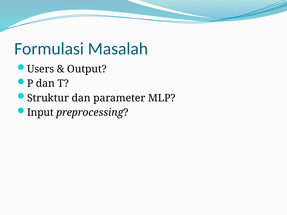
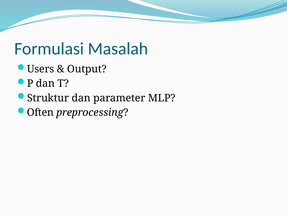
Input: Input -> Often
